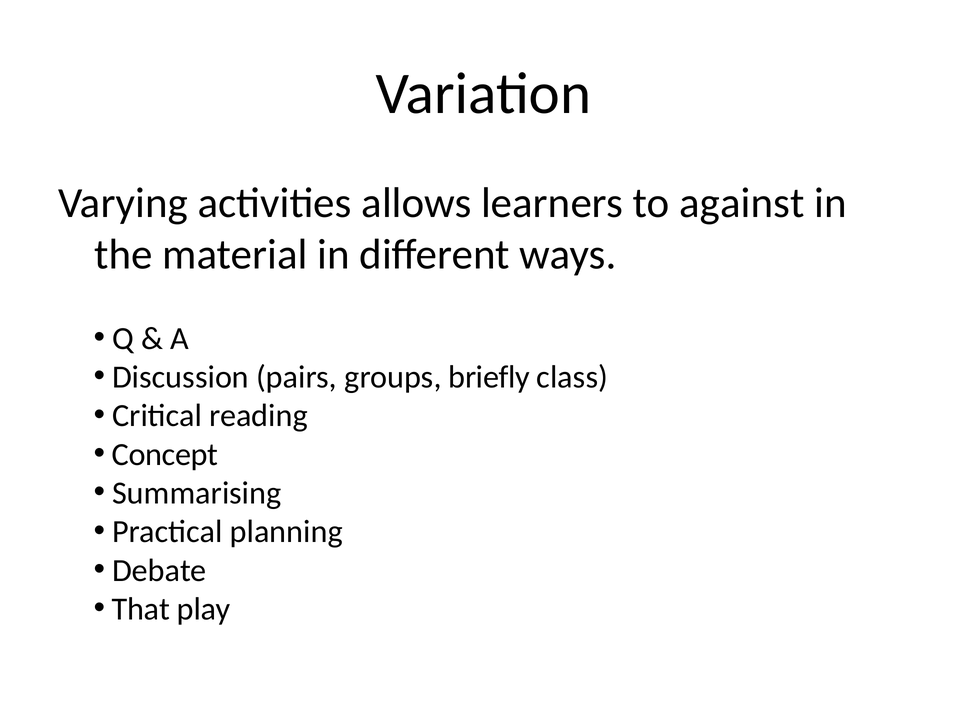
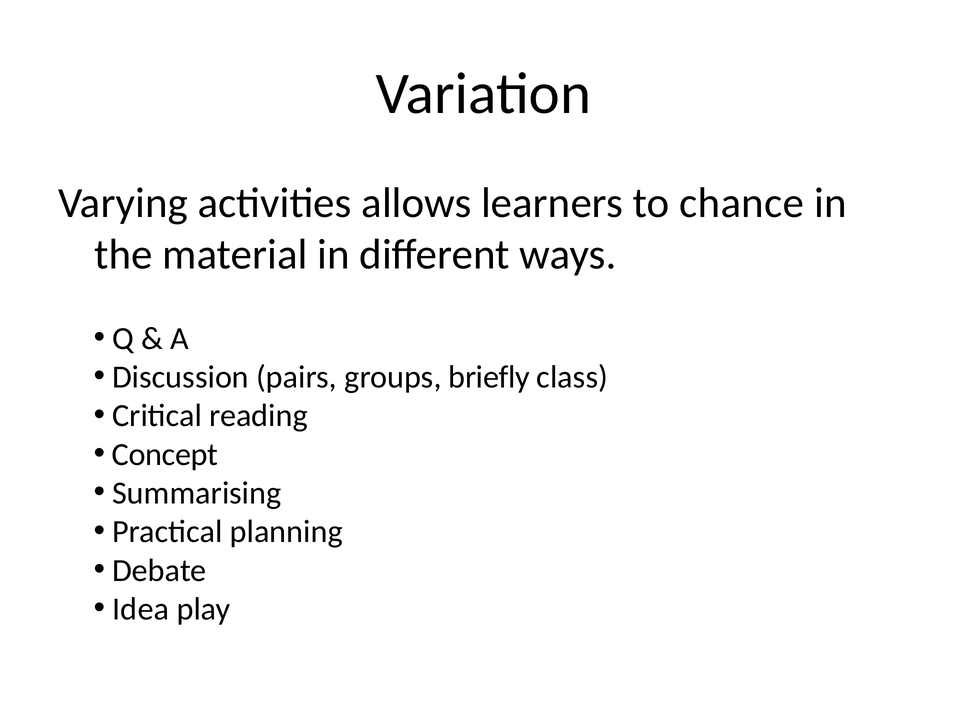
against: against -> chance
That: That -> Idea
